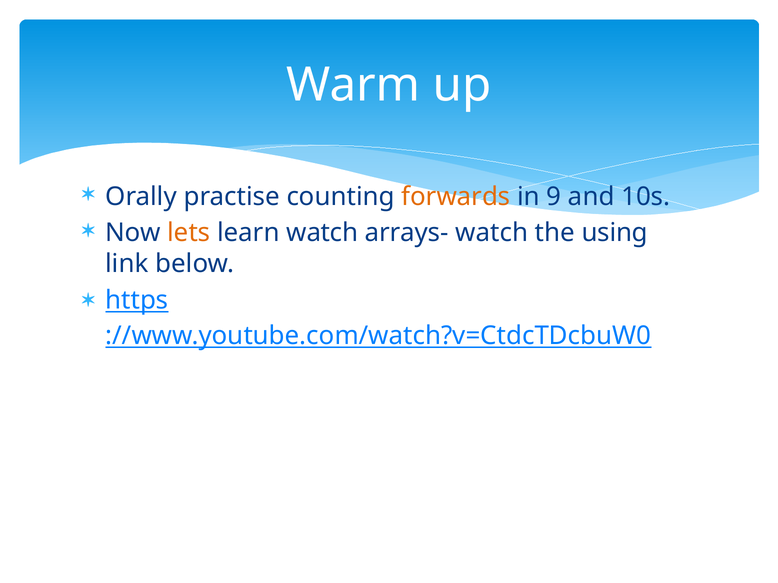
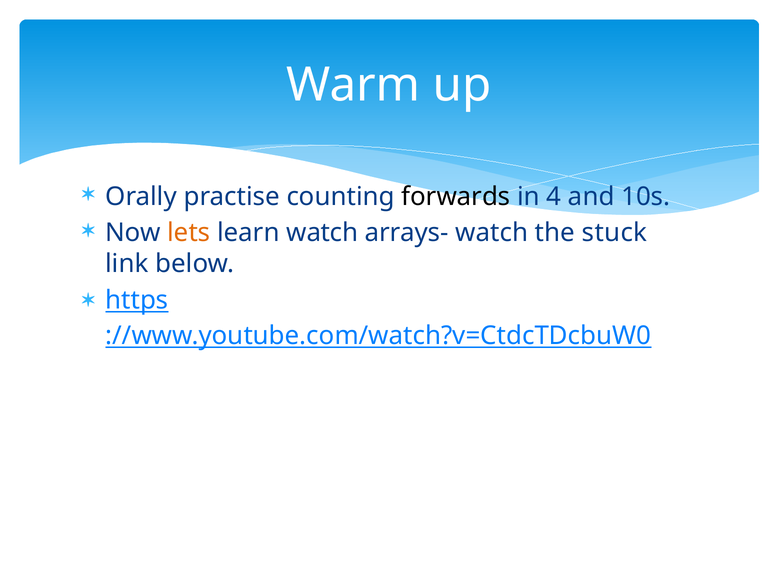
forwards colour: orange -> black
9: 9 -> 4
using: using -> stuck
